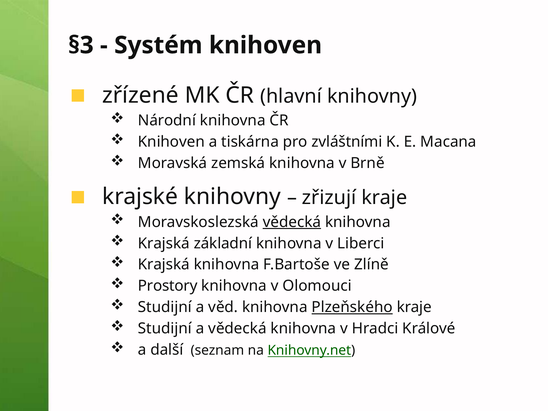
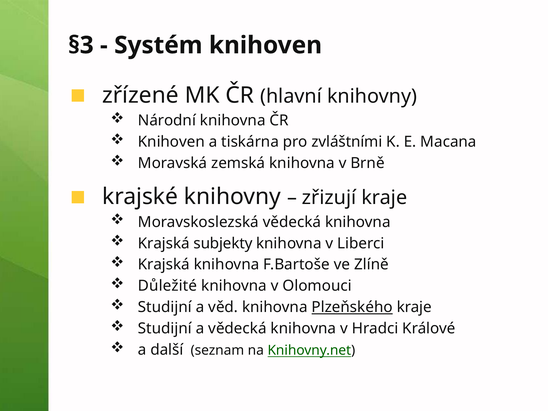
vědecká at (292, 222) underline: present -> none
základní: základní -> subjekty
Prostory: Prostory -> Důležité
